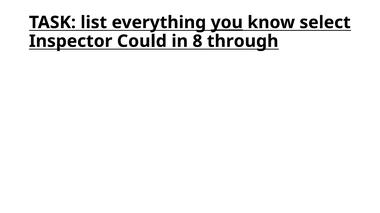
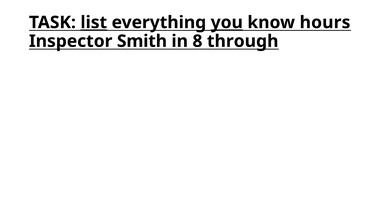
list underline: none -> present
select: select -> hours
Could: Could -> Smith
